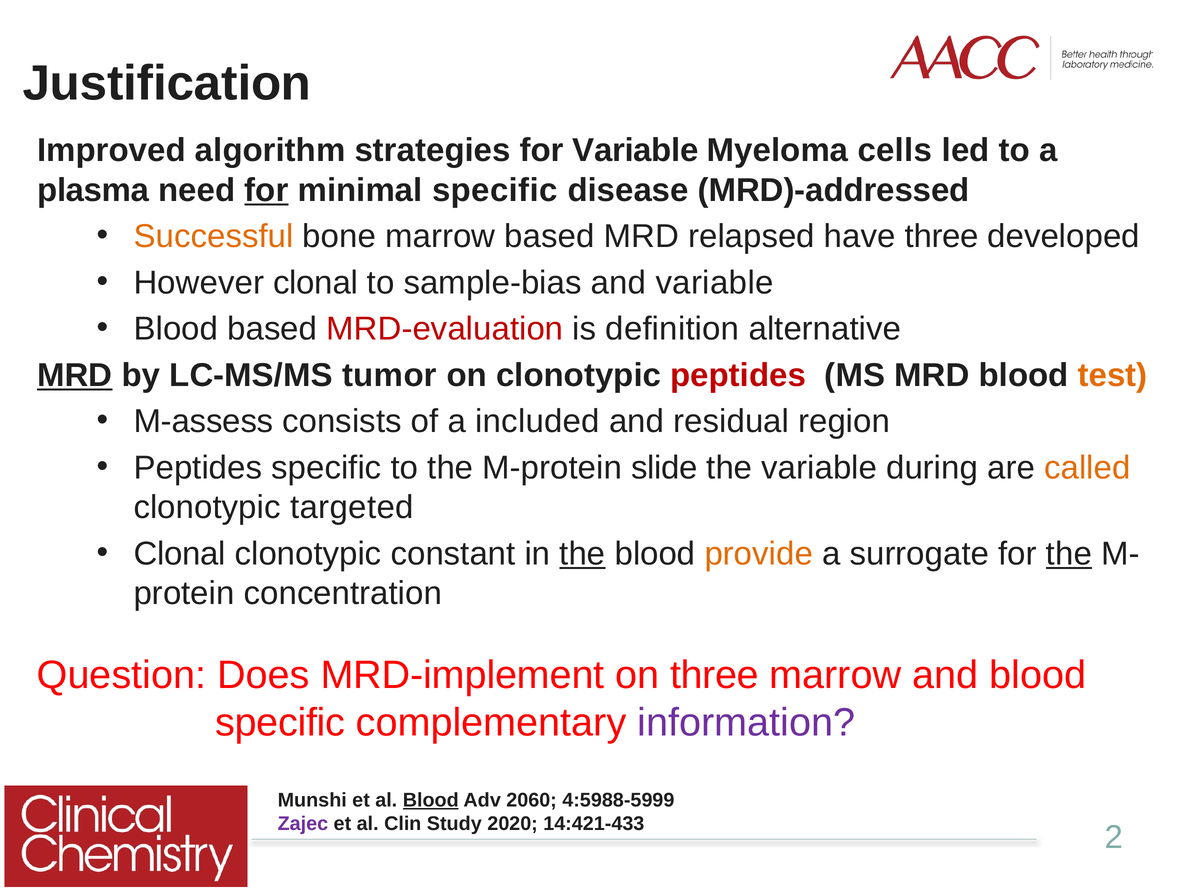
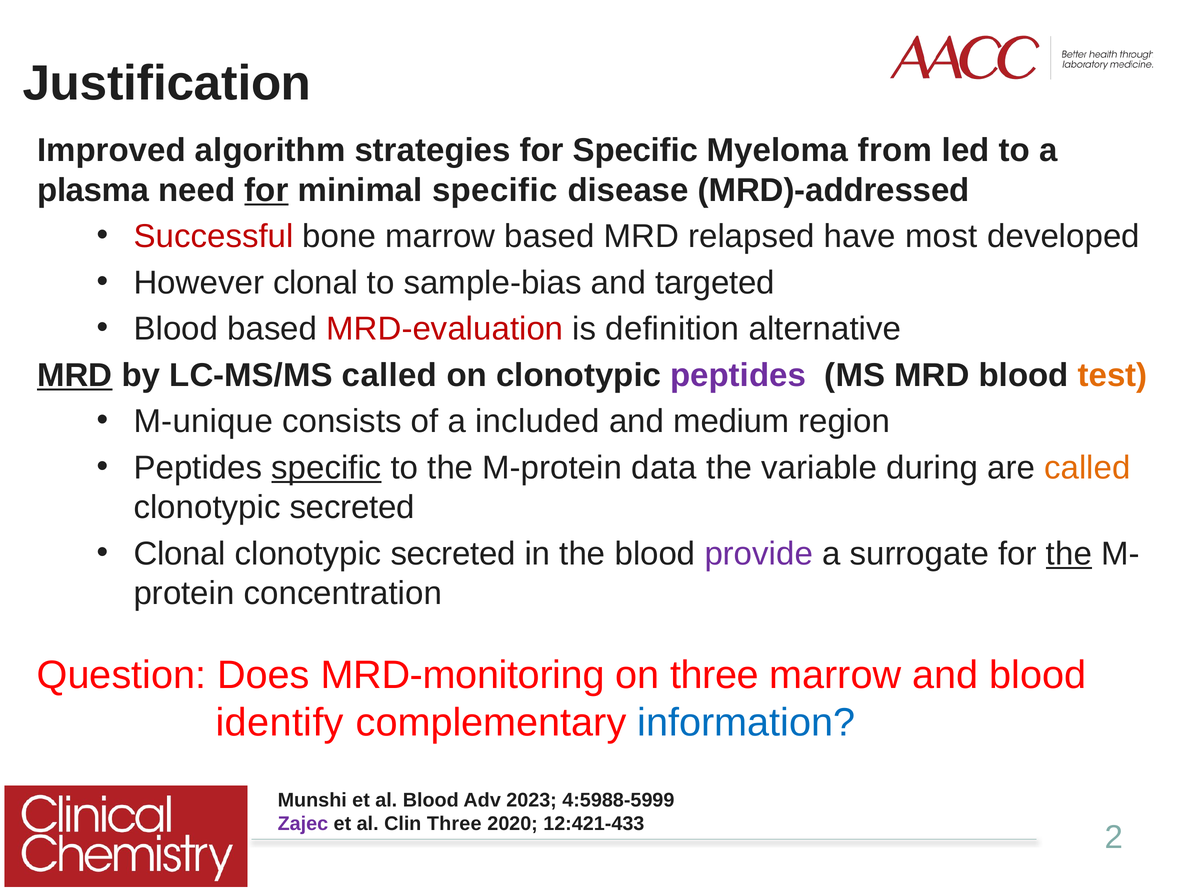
for Variable: Variable -> Specific
cells: cells -> from
Successful colour: orange -> red
have three: three -> most
and variable: variable -> targeted
LC-MS/MS tumor: tumor -> called
peptides at (738, 375) colour: red -> purple
M-assess: M-assess -> M-unique
residual: residual -> medium
specific at (326, 468) underline: none -> present
slide: slide -> data
targeted at (352, 507): targeted -> secreted
constant at (453, 554): constant -> secreted
the at (582, 554) underline: present -> none
provide colour: orange -> purple
MRD-implement: MRD-implement -> MRD-monitoring
specific at (280, 723): specific -> identify
information colour: purple -> blue
Blood at (431, 800) underline: present -> none
2060: 2060 -> 2023
Clin Study: Study -> Three
14:421-433: 14:421-433 -> 12:421-433
